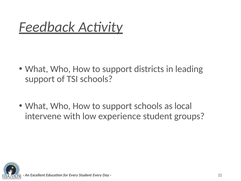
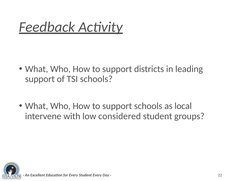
experience: experience -> considered
